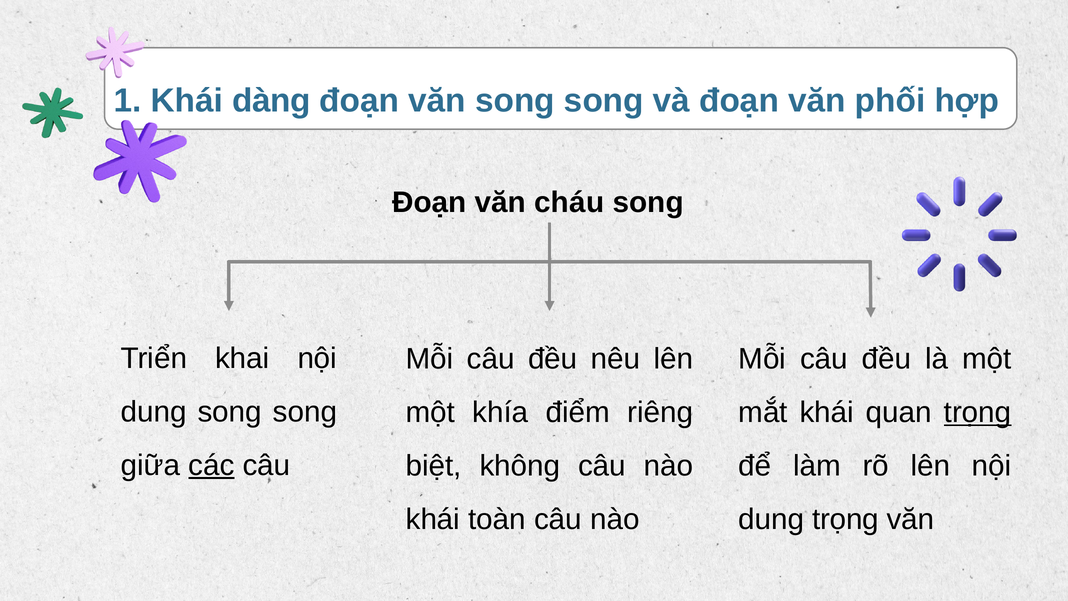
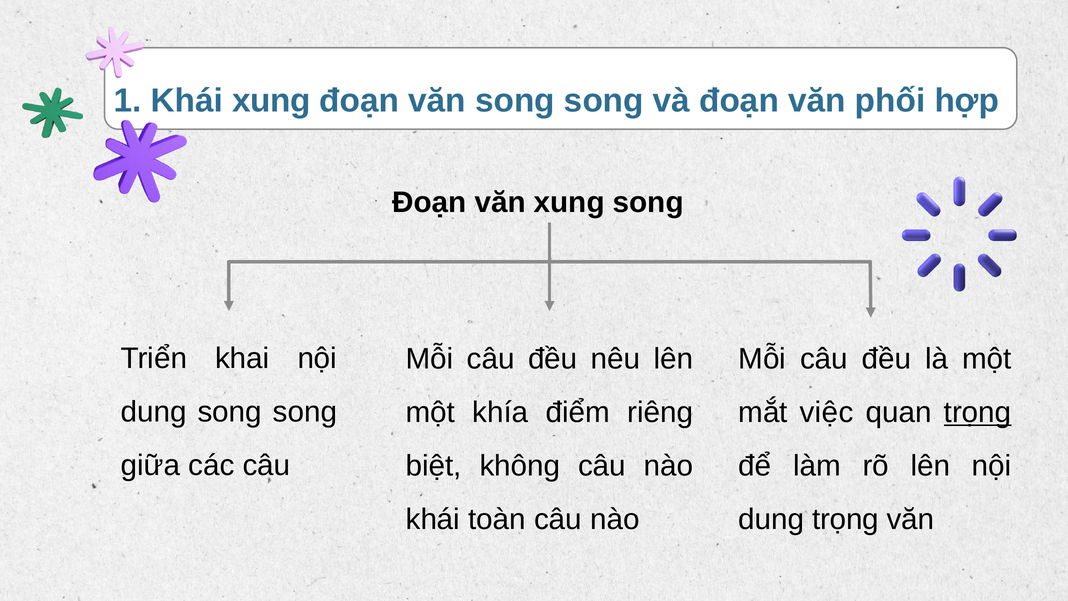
dàng at (271, 101): dàng -> xung
văn cháu: cháu -> xung
mắt khái: khái -> việc
các underline: present -> none
